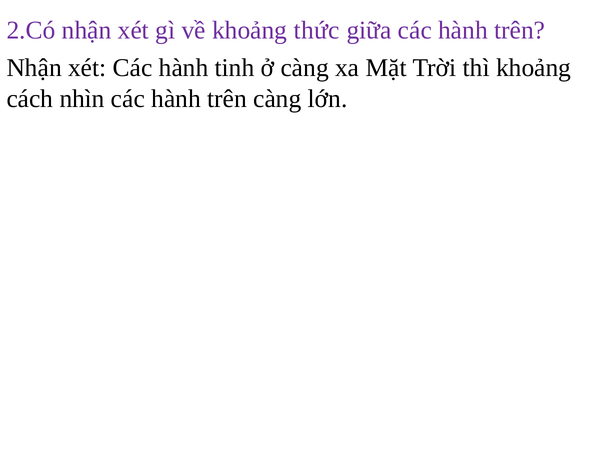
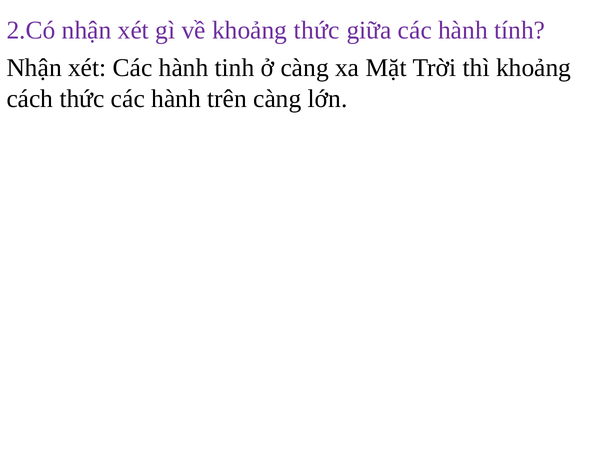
giữa các hành trên: trên -> tính
cách nhìn: nhìn -> thức
